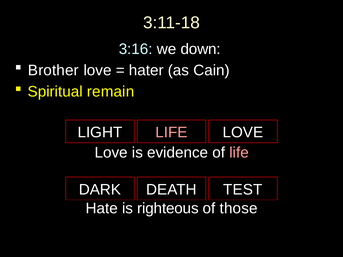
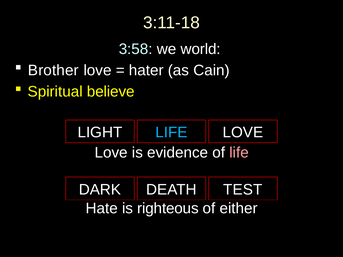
3:16: 3:16 -> 3:58
down: down -> world
remain: remain -> believe
LIFE at (171, 133) colour: pink -> light blue
those: those -> either
